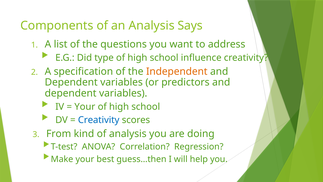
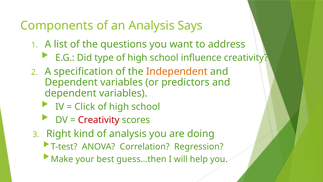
Your at (85, 107): Your -> Click
Creativity at (99, 120) colour: blue -> red
From: From -> Right
